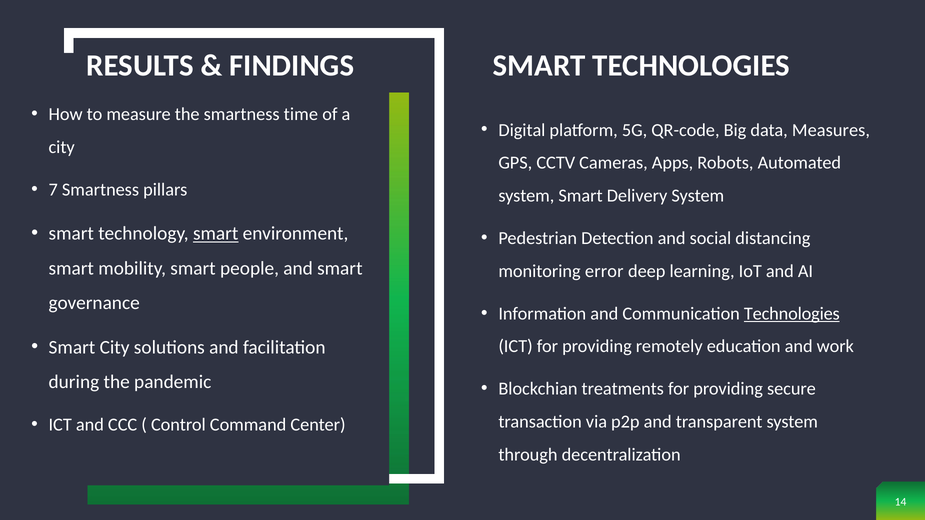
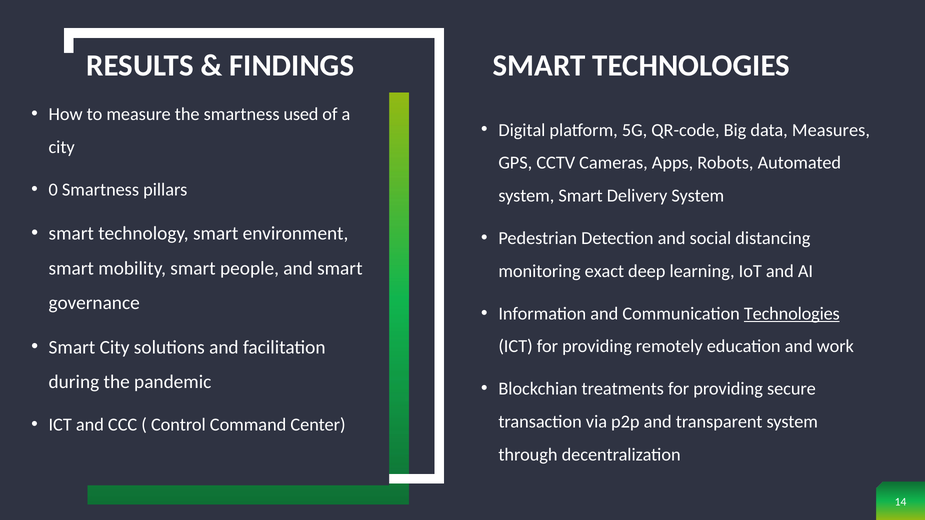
time: time -> used
7: 7 -> 0
smart at (216, 234) underline: present -> none
error: error -> exact
